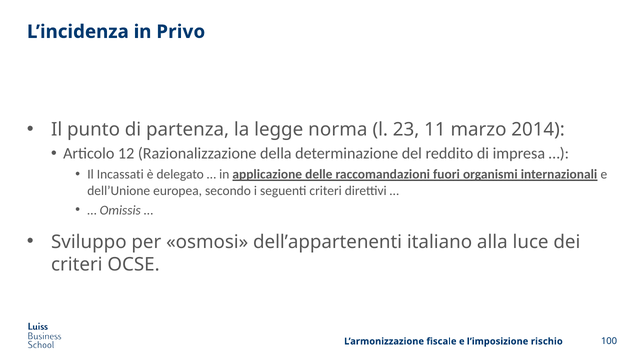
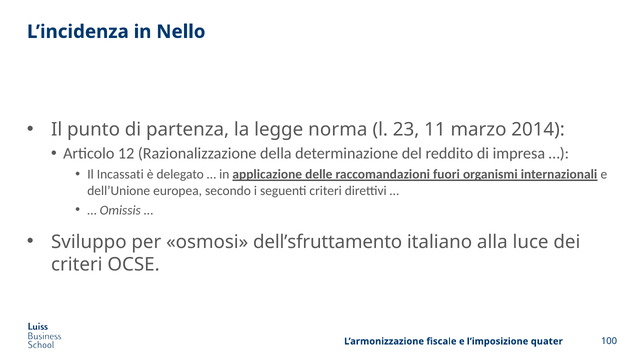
Privo: Privo -> Nello
dell’appartenenti: dell’appartenenti -> dell’sfruttamento
rischio: rischio -> quater
